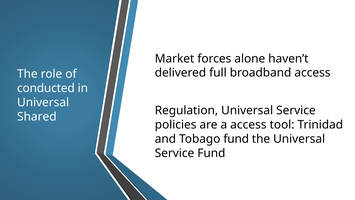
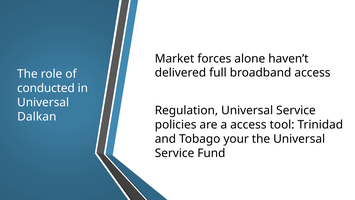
Shared: Shared -> Dalkan
Tobago fund: fund -> your
